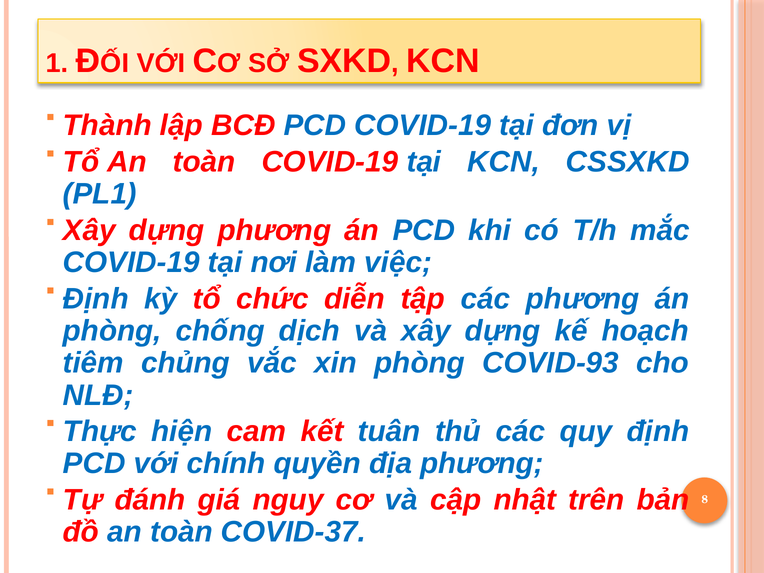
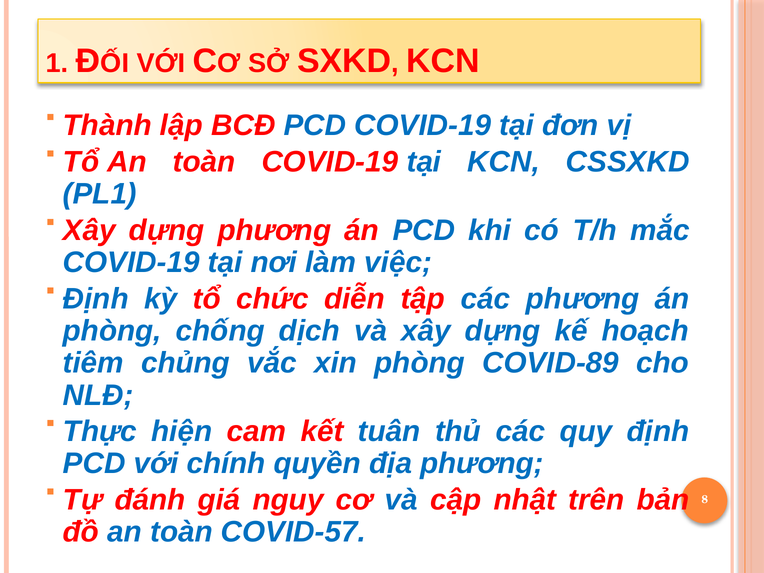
COVID-93: COVID-93 -> COVID-89
COVID-37: COVID-37 -> COVID-57
